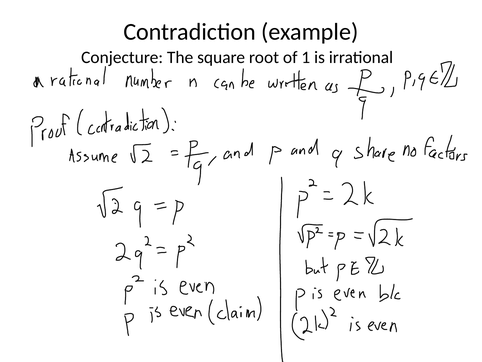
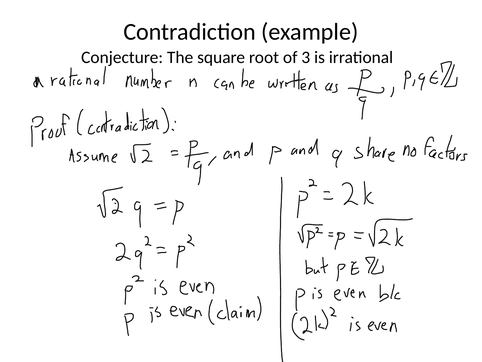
1: 1 -> 3
